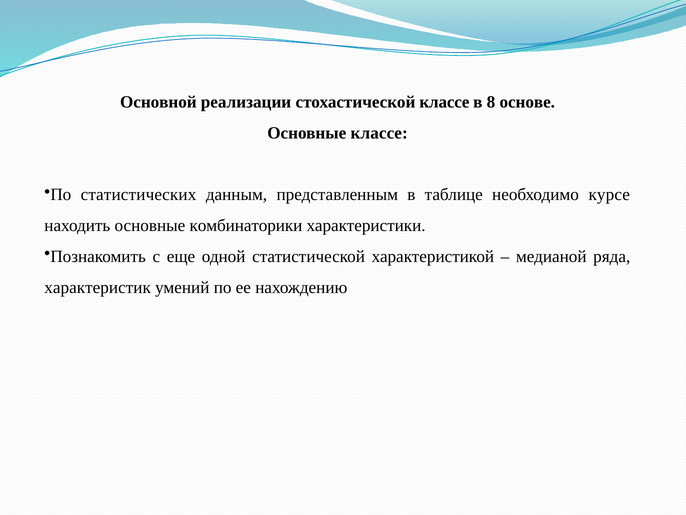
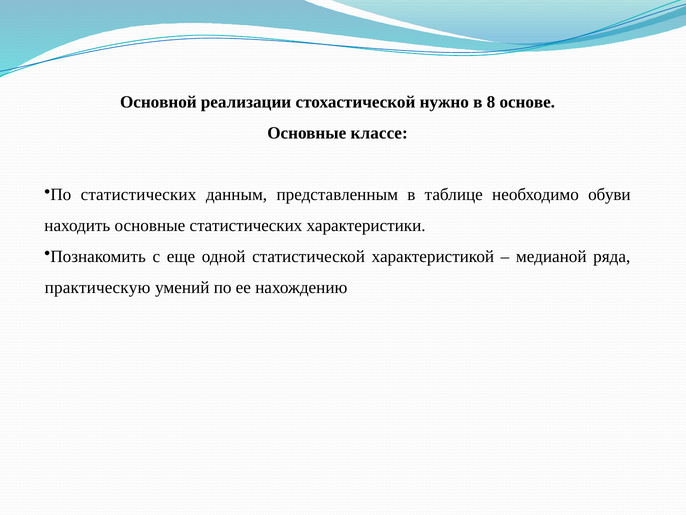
стохастической классе: классе -> нужно
курсе: курсе -> обуви
основные комбинаторики: комбинаторики -> статистических
характеристик: характеристик -> практическую
